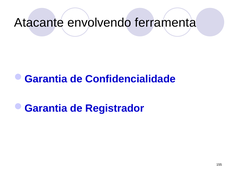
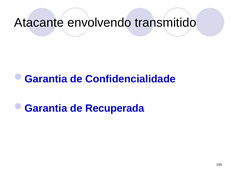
ferramenta: ferramenta -> transmitido
Registrador: Registrador -> Recuperada
